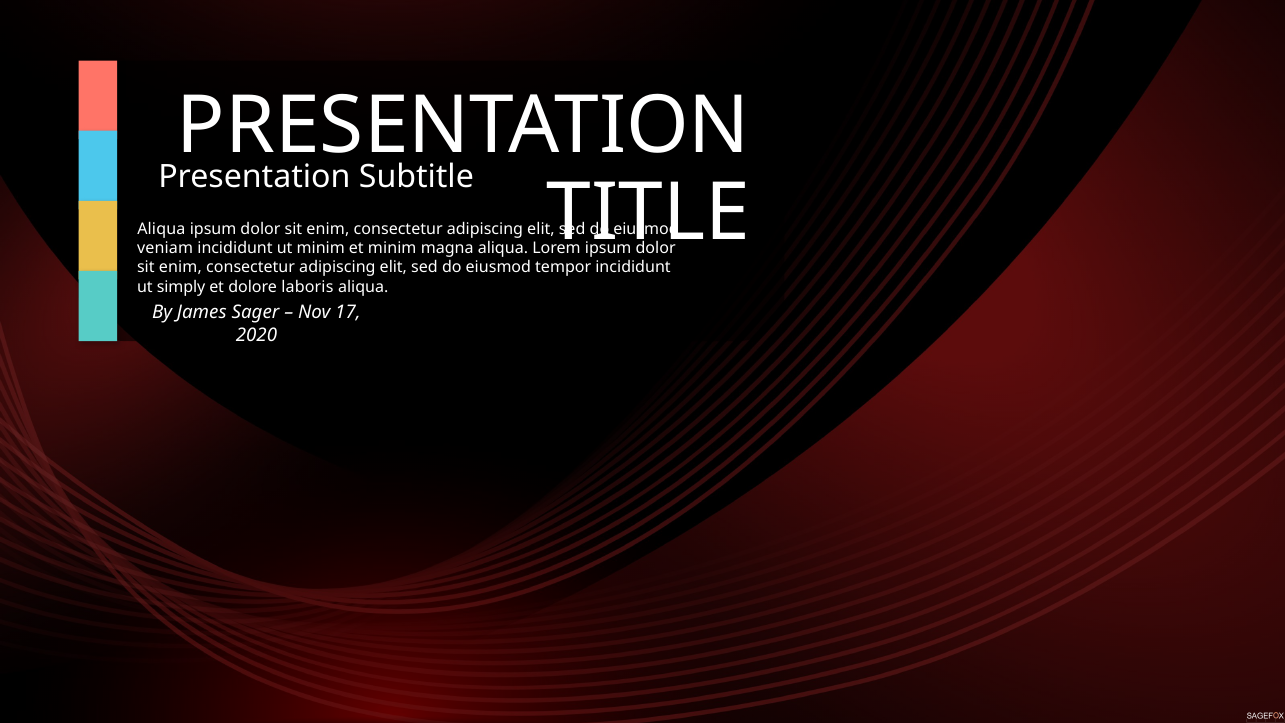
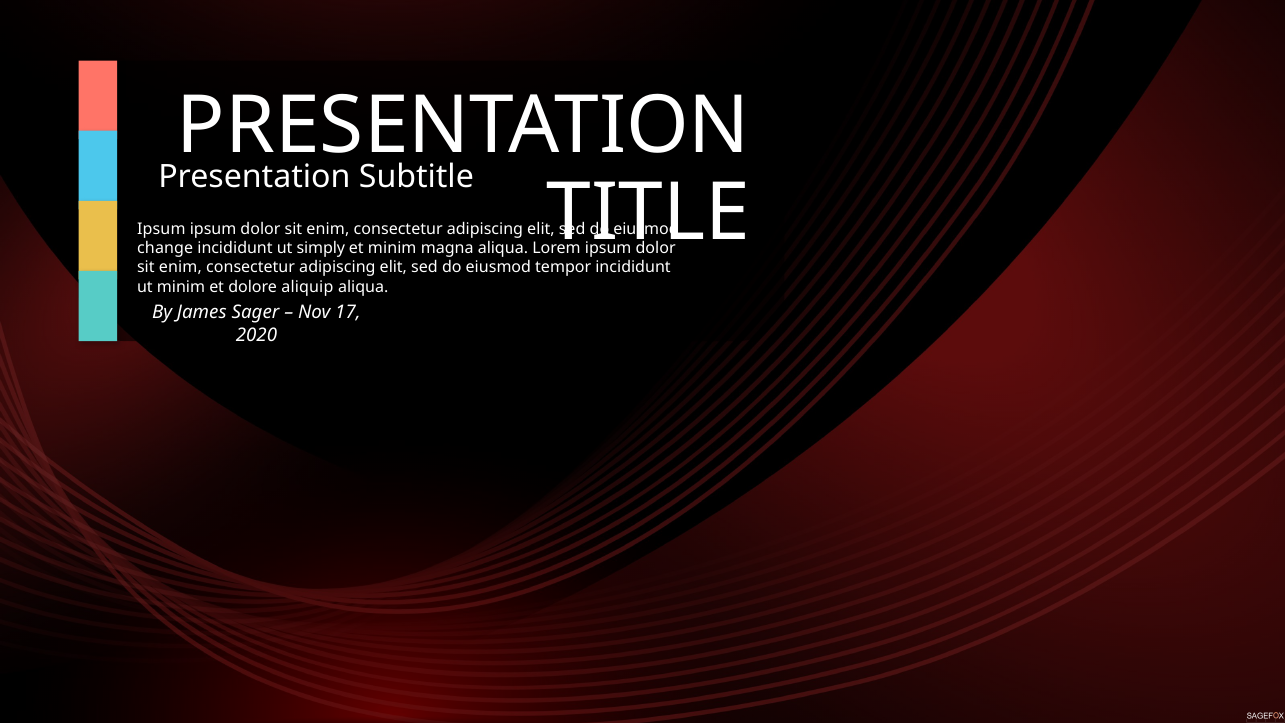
Aliqua at (161, 229): Aliqua -> Ipsum
veniam: veniam -> change
ut minim: minim -> simply
ut simply: simply -> minim
laboris: laboris -> aliquip
